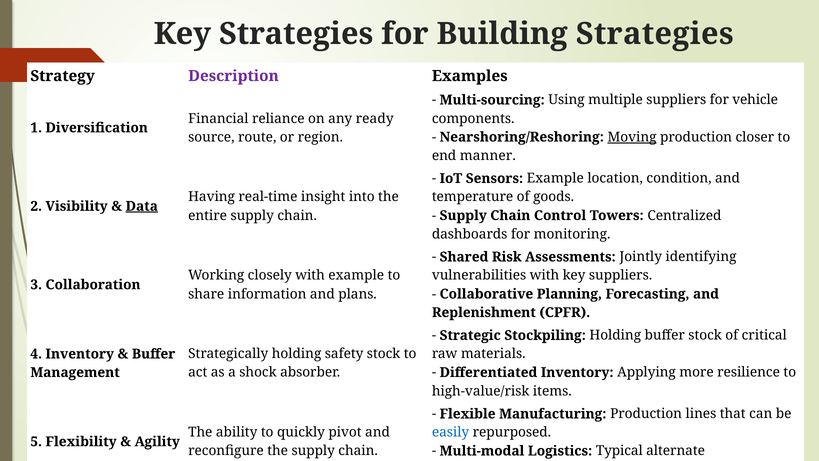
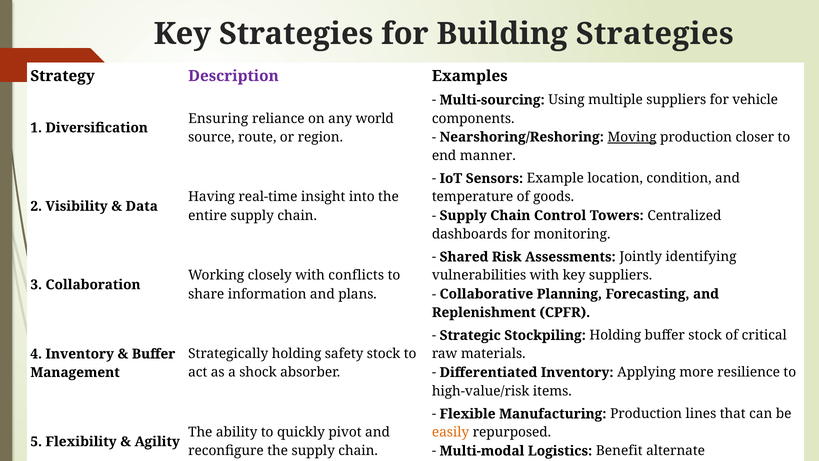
Financial: Financial -> Ensuring
any ready: ready -> world
Data underline: present -> none
with example: example -> conflicts
easily colour: blue -> orange
Typical: Typical -> Benefit
